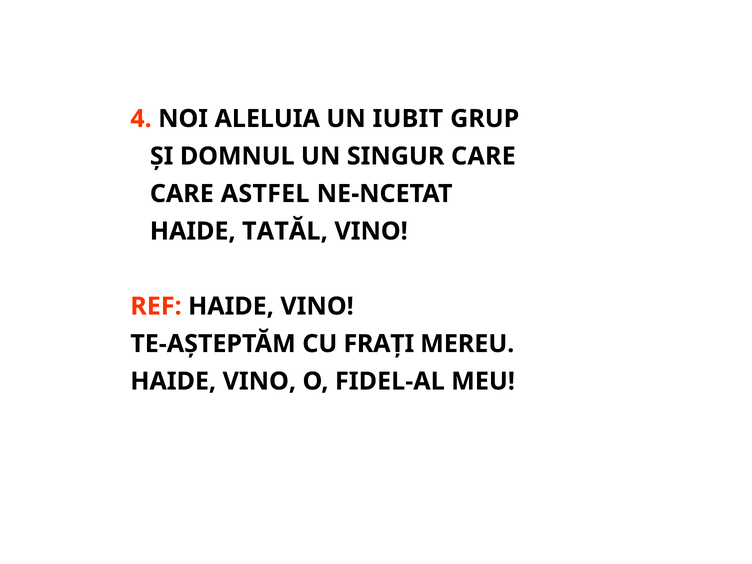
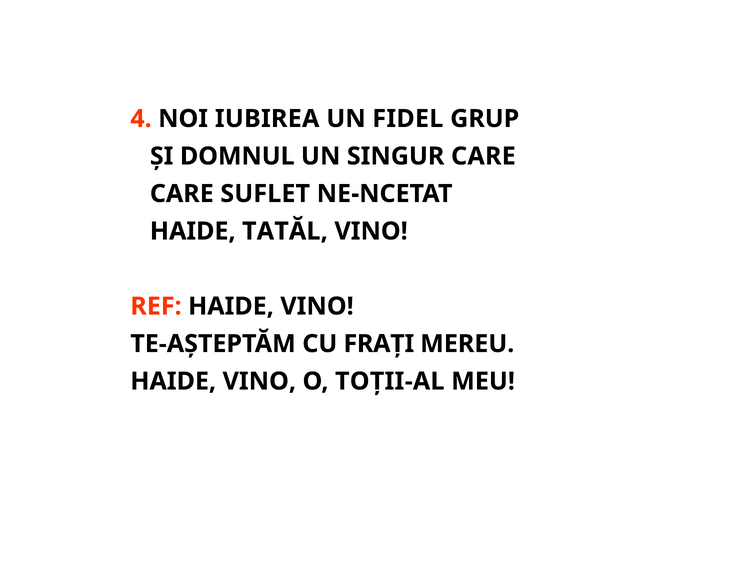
ALELUIA: ALELUIA -> IUBIREA
IUBIT: IUBIT -> FIDEL
ASTFEL: ASTFEL -> SUFLET
FIDEL-AL: FIDEL-AL -> TOŢII-AL
